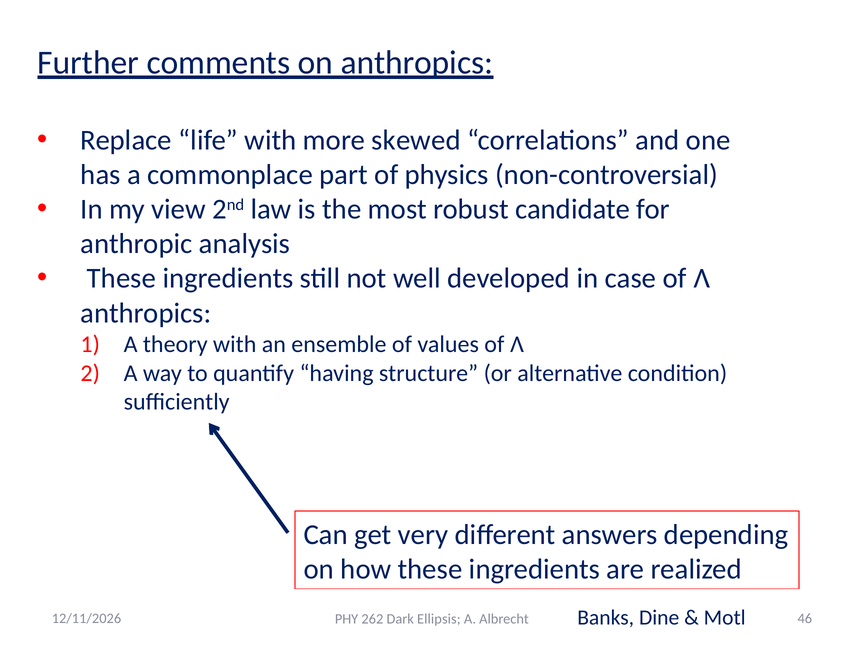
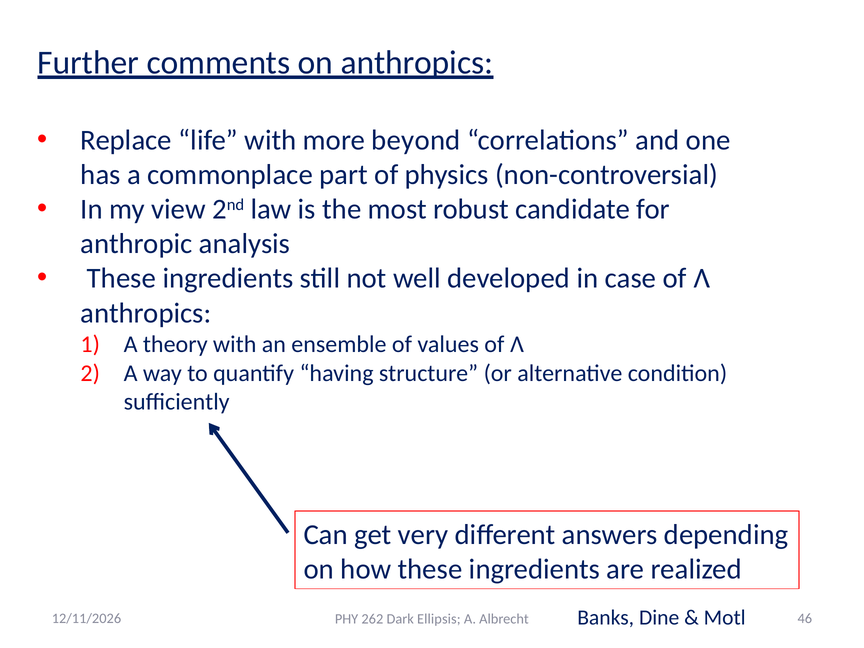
skewed: skewed -> beyond
